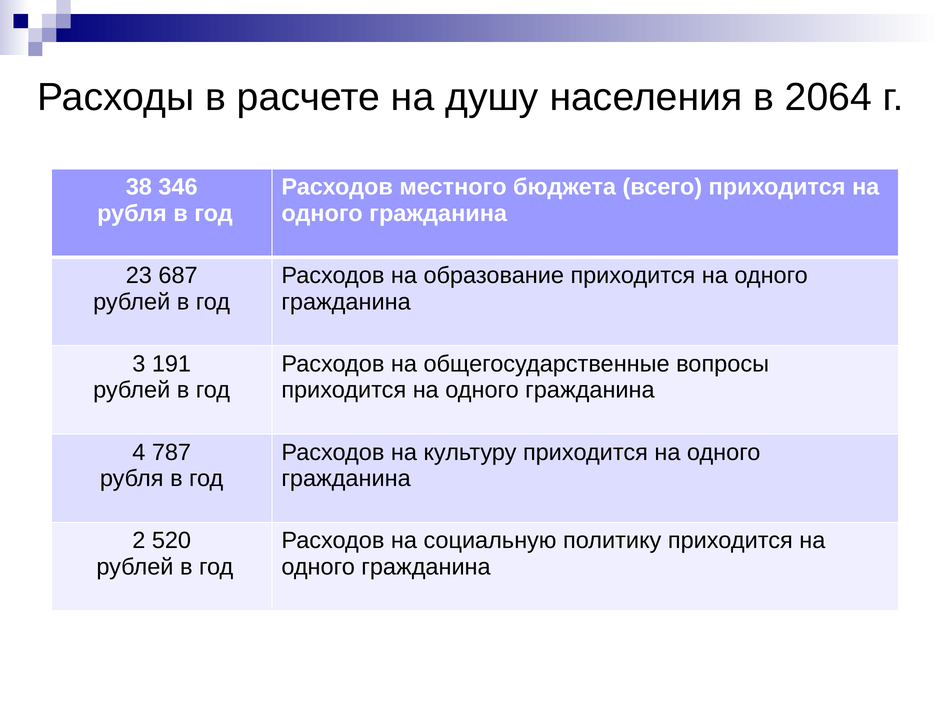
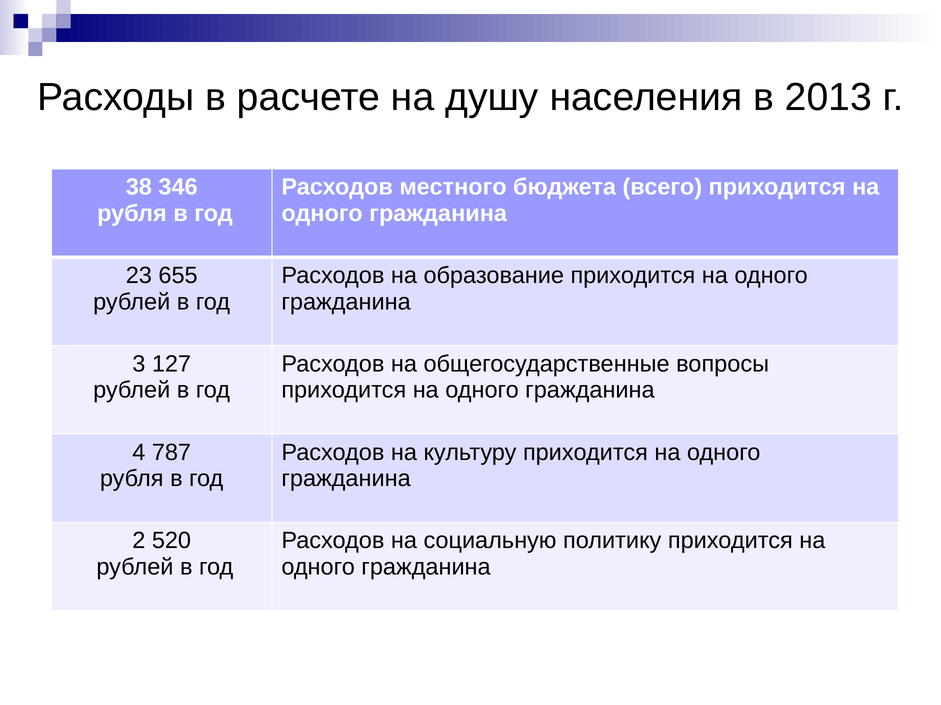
2064: 2064 -> 2013
687: 687 -> 655
191: 191 -> 127
